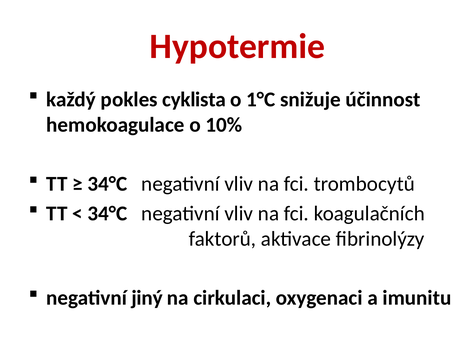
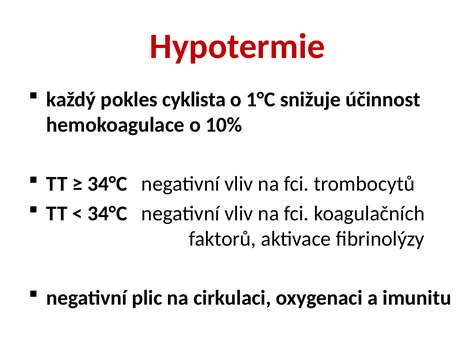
jiný: jiný -> plic
